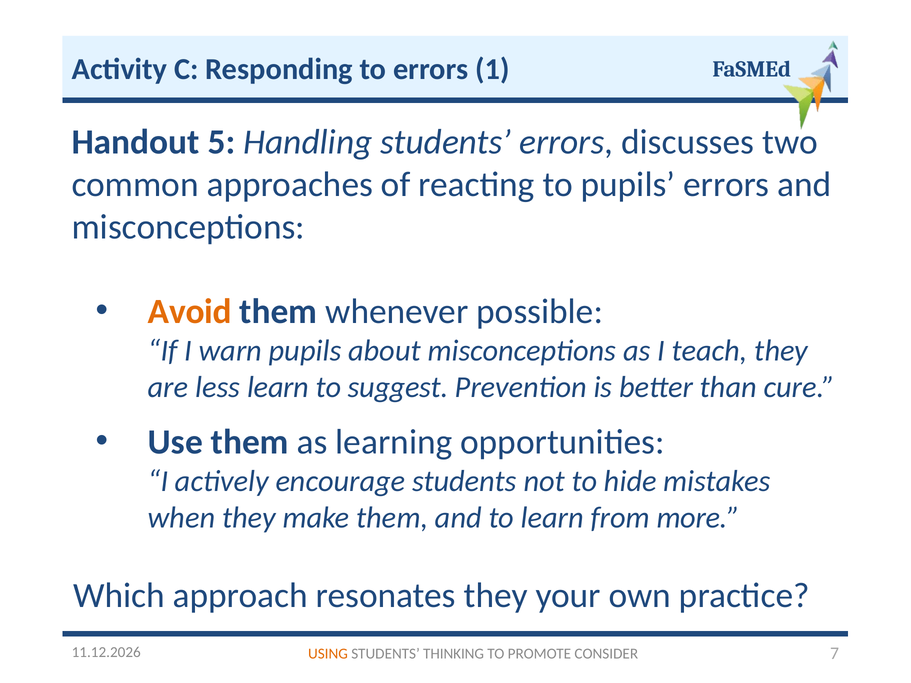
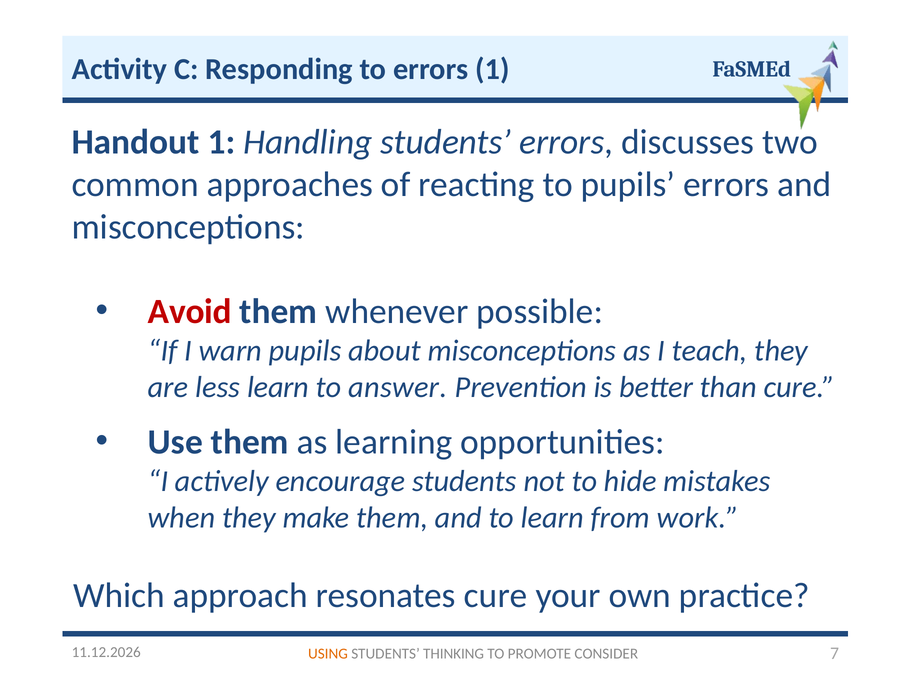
Handout 5: 5 -> 1
Avoid colour: orange -> red
suggest: suggest -> answer
more: more -> work
resonates they: they -> cure
